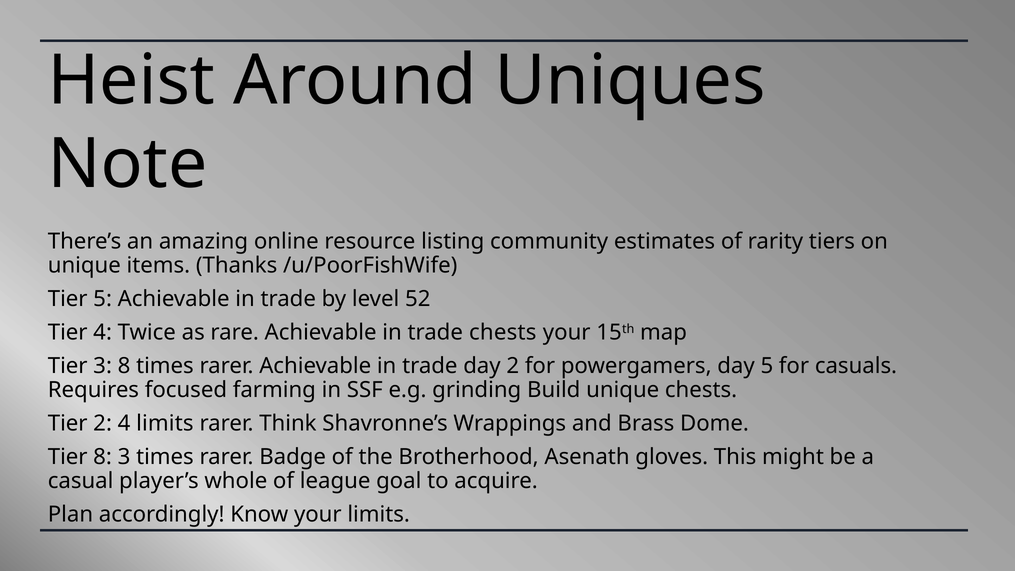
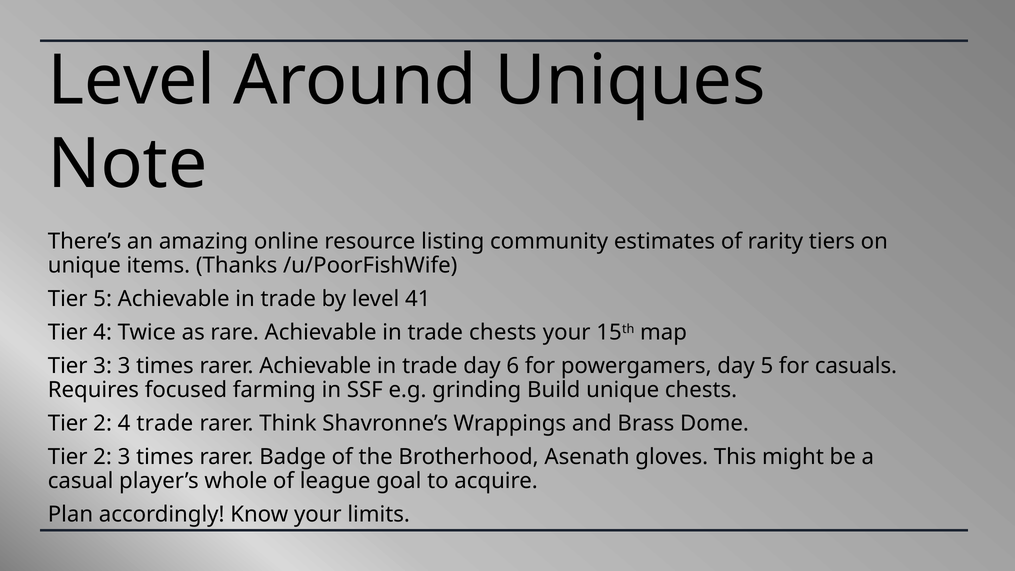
Heist at (131, 81): Heist -> Level
52: 52 -> 41
3 8: 8 -> 3
day 2: 2 -> 6
4 limits: limits -> trade
8 at (103, 457): 8 -> 2
